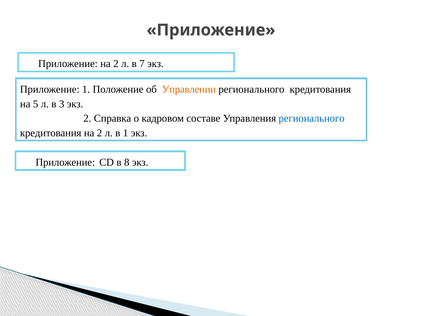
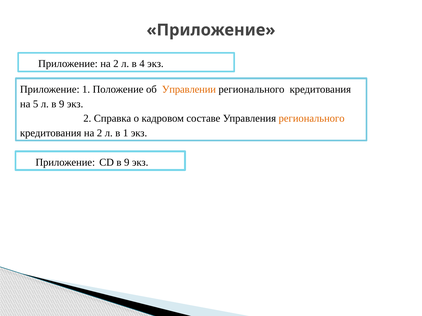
7: 7 -> 4
л в 3: 3 -> 9
регионального at (312, 119) colour: blue -> orange
CD в 8: 8 -> 9
